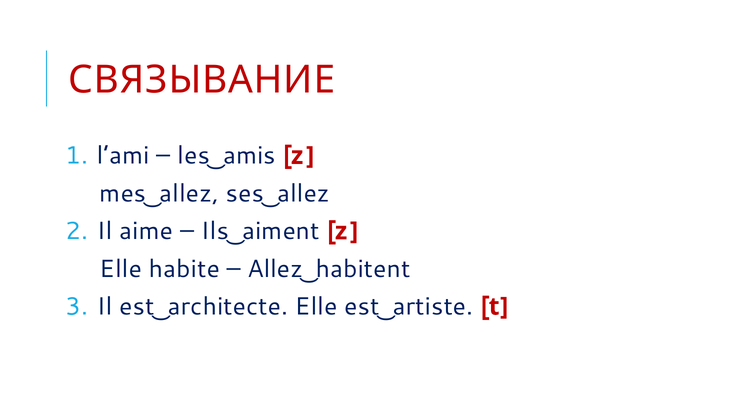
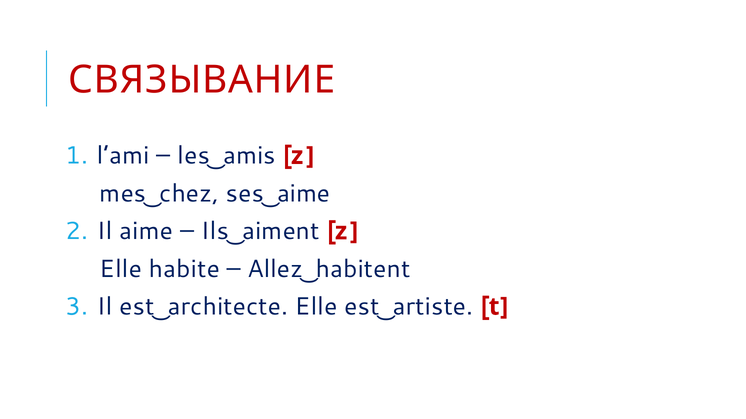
mes allez: allez -> chez
ses allez: allez -> aime
